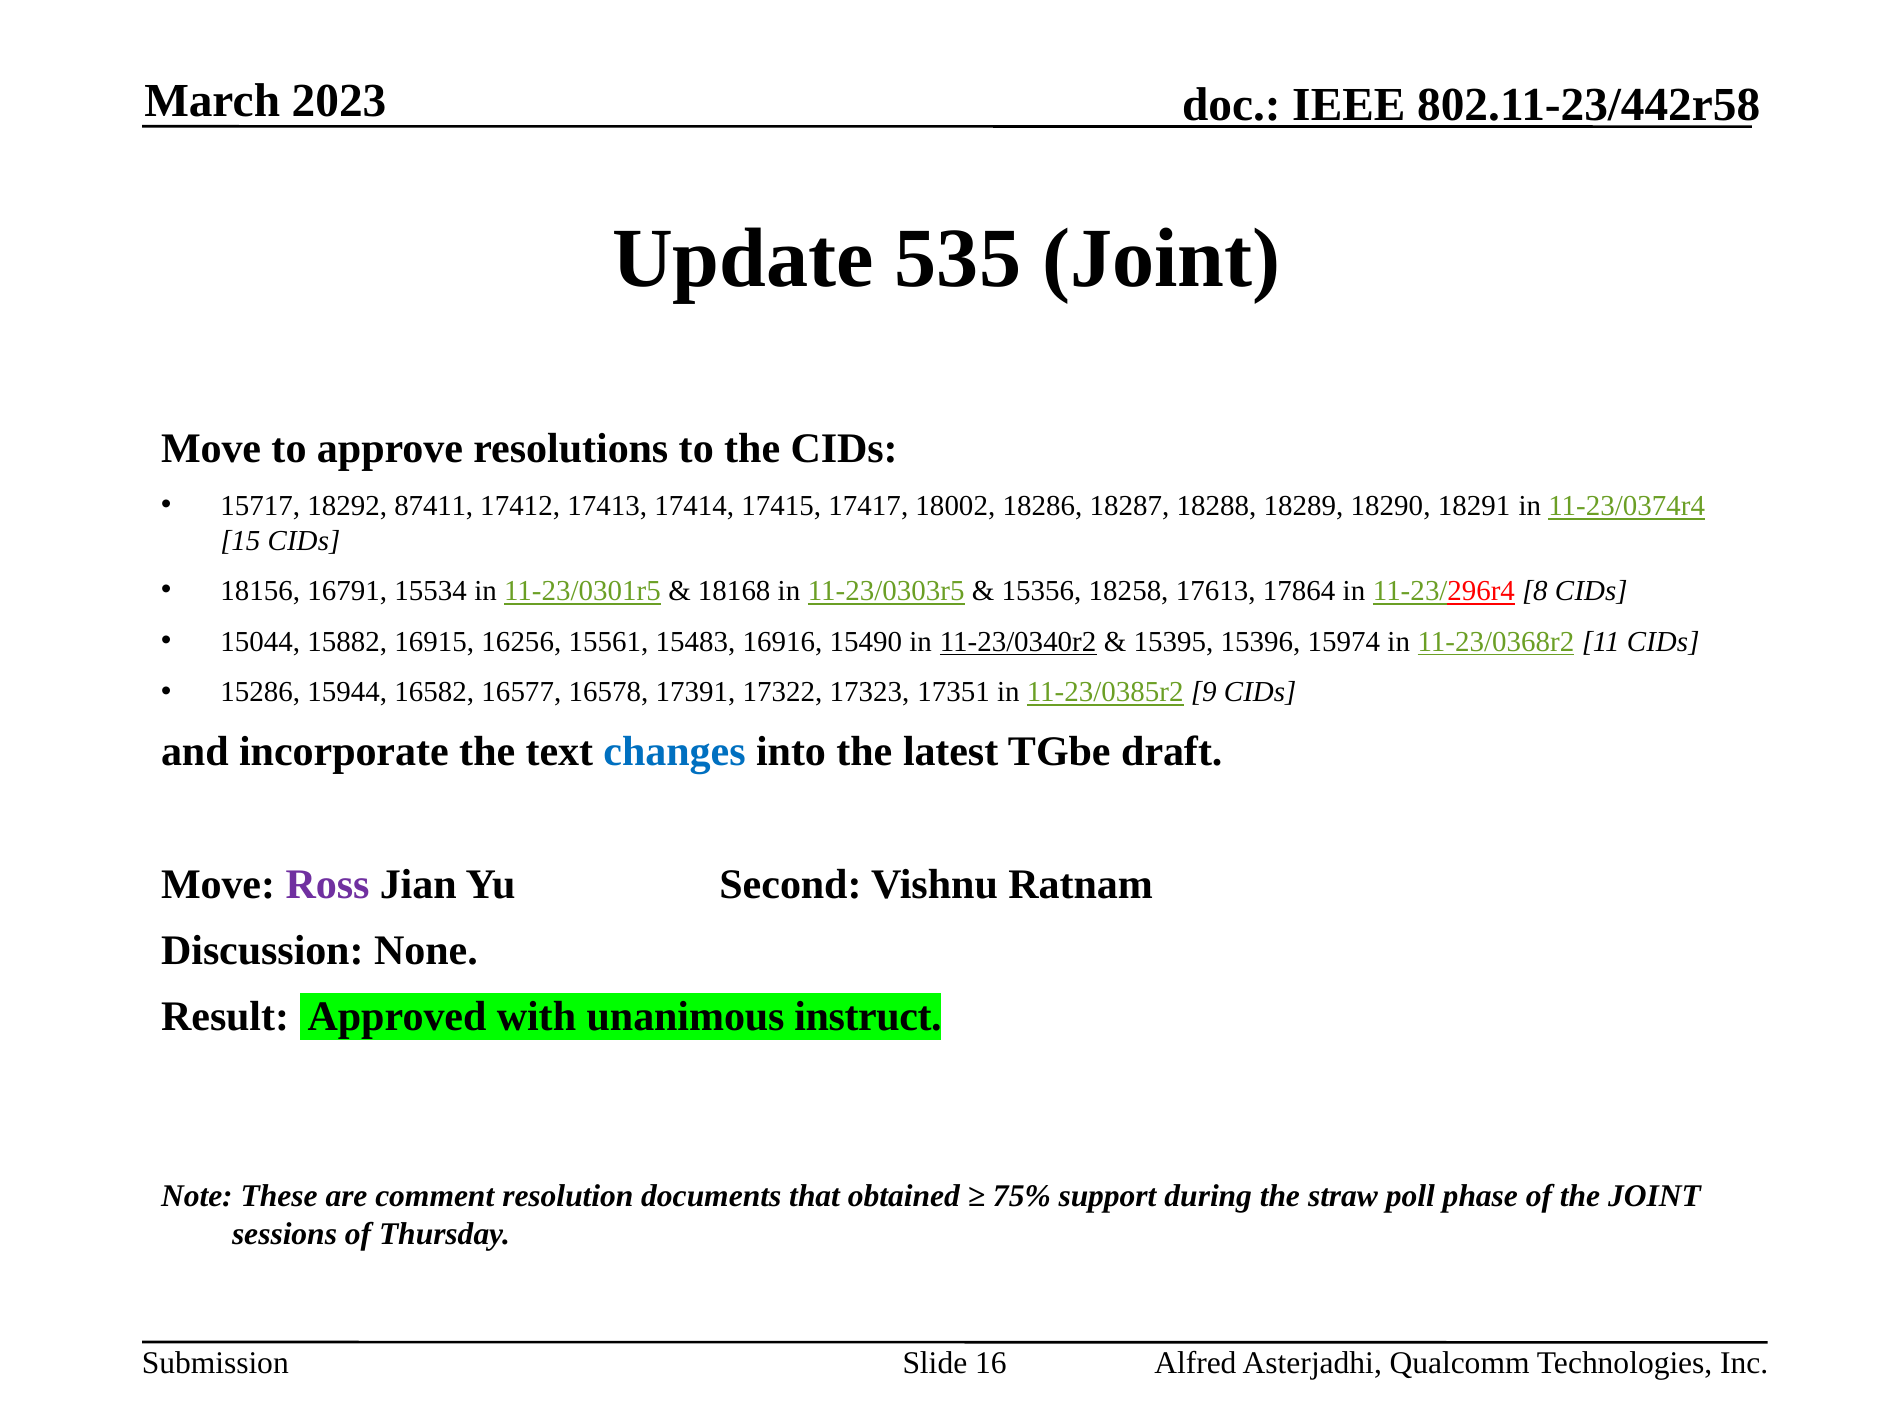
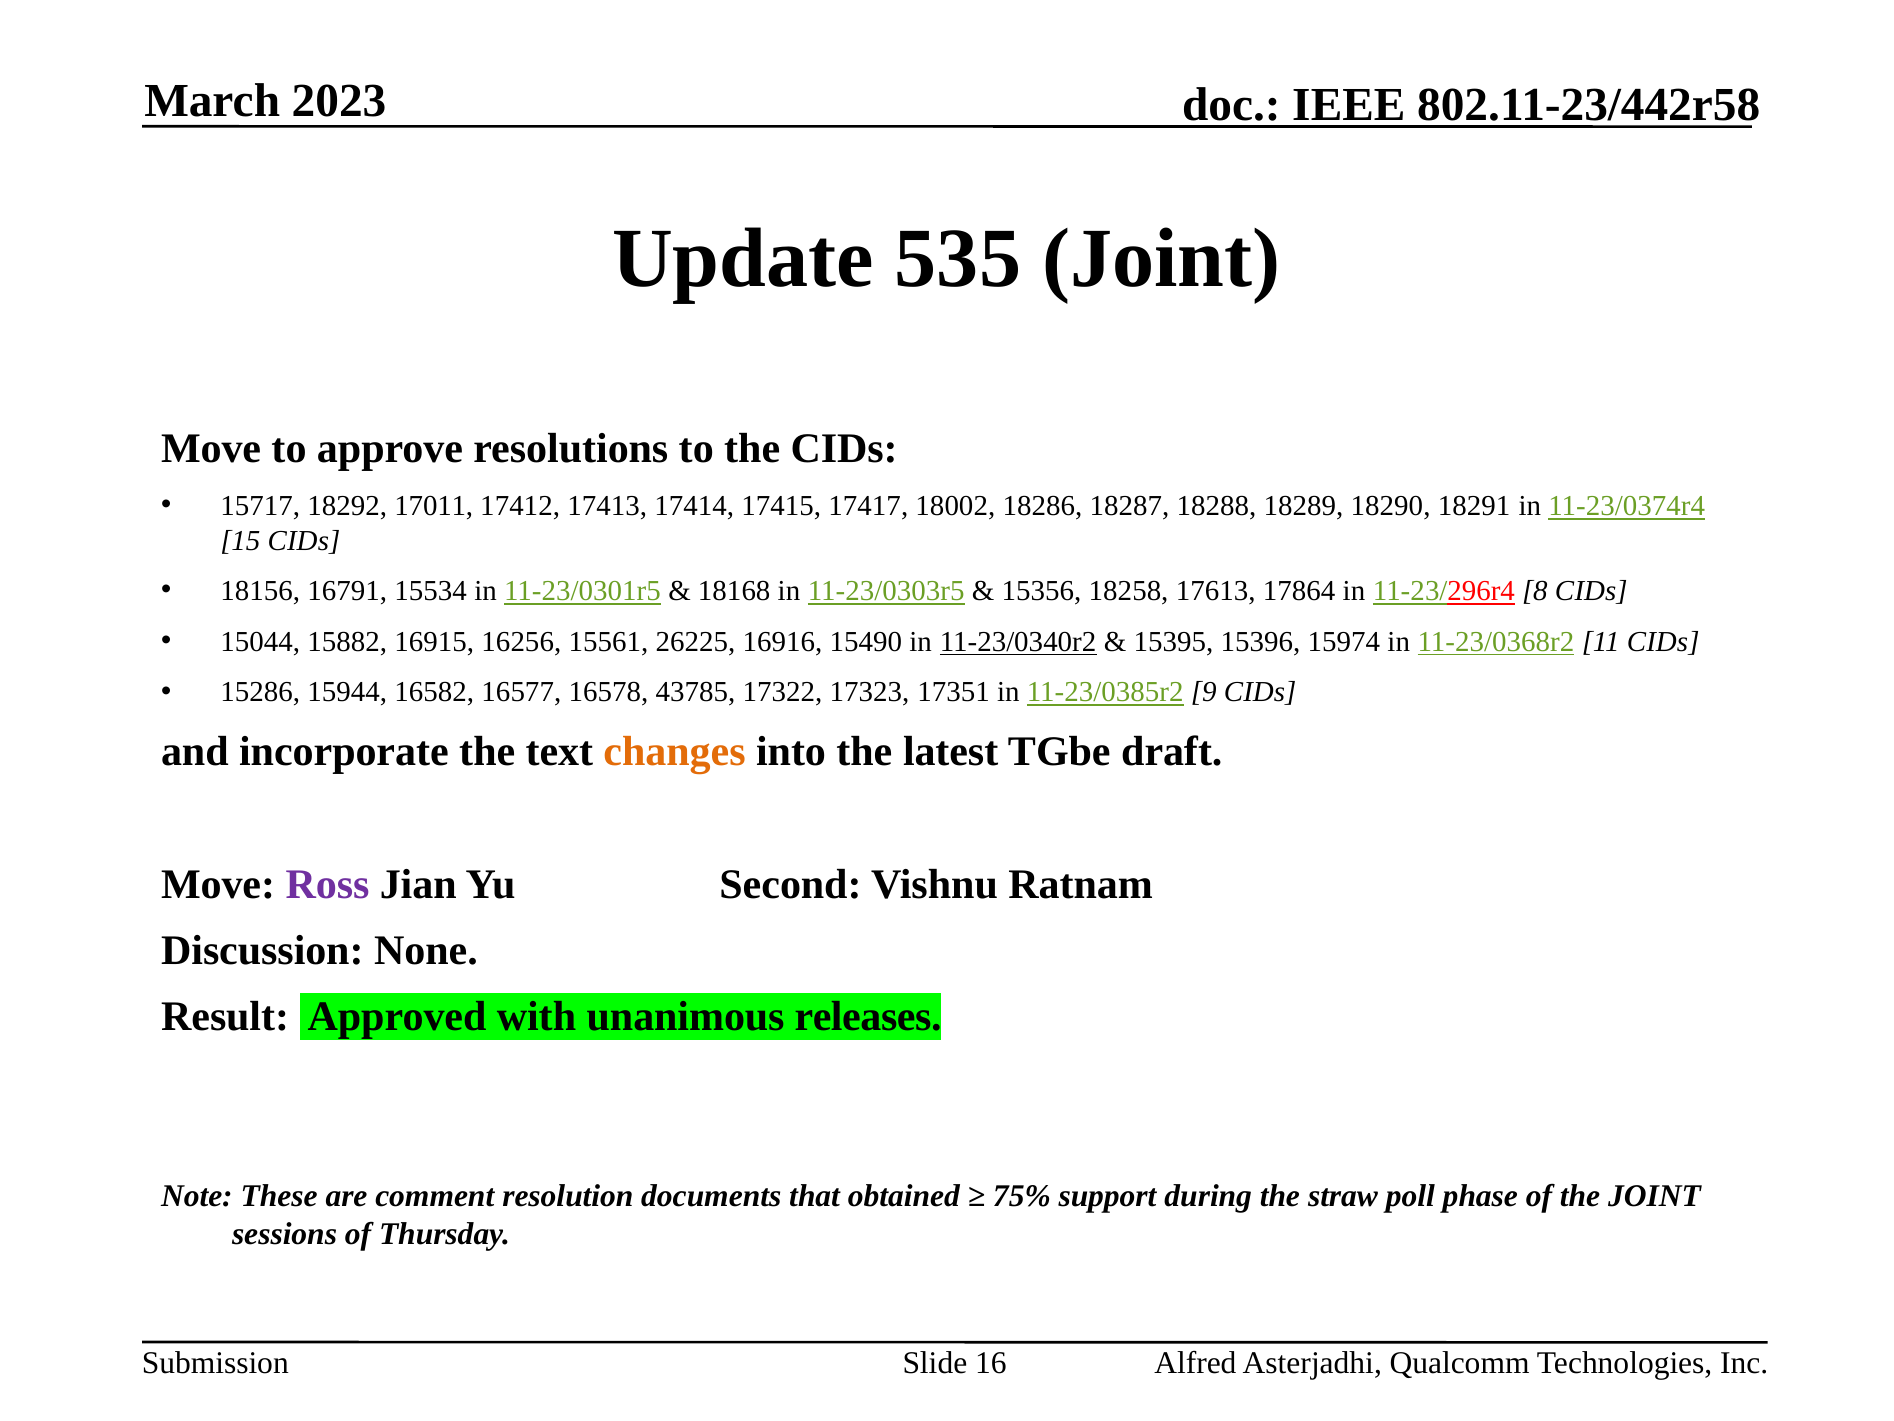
87411: 87411 -> 17011
15483: 15483 -> 26225
17391: 17391 -> 43785
changes colour: blue -> orange
instruct: instruct -> releases
